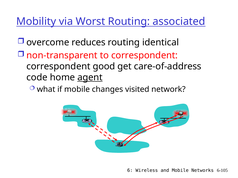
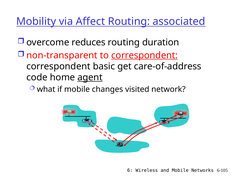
Worst: Worst -> Affect
identical: identical -> duration
correspondent at (144, 55) underline: none -> present
good: good -> basic
